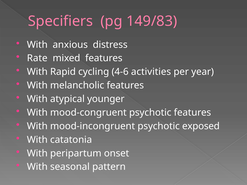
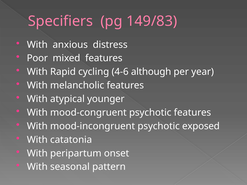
Rate: Rate -> Poor
activities: activities -> although
